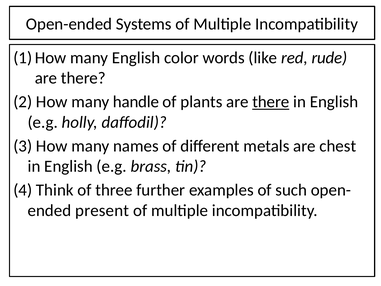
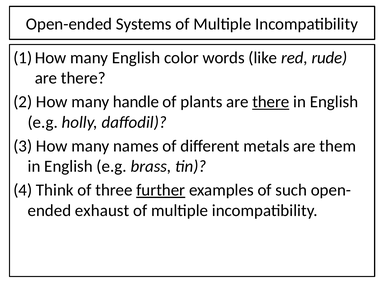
chest: chest -> them
further underline: none -> present
present: present -> exhaust
